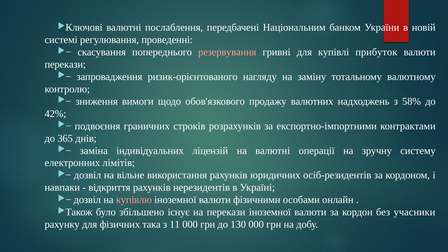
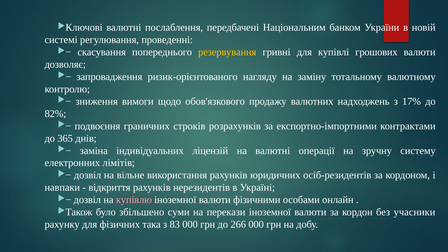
резервування colour: pink -> yellow
прибуток: прибуток -> грошових
перекази at (65, 64): перекази -> дозволяє
58%: 58% -> 17%
42%: 42% -> 82%
існує: існує -> суми
11: 11 -> 83
130: 130 -> 266
